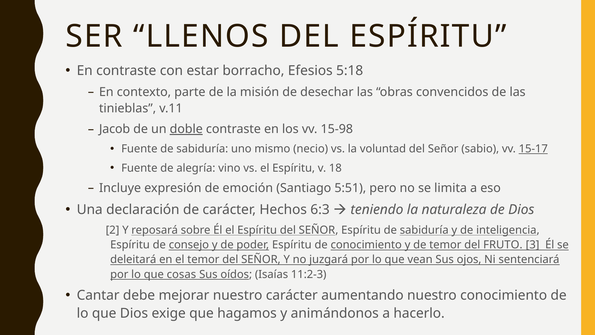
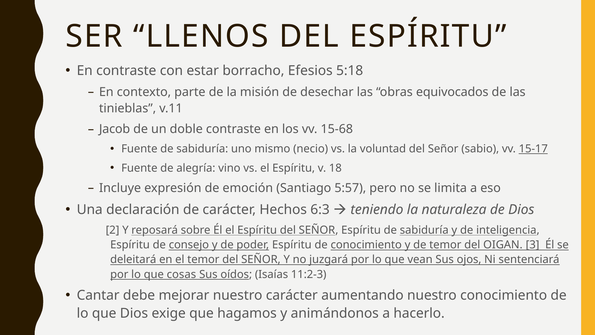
convencidos: convencidos -> equivocados
doble underline: present -> none
15-98: 15-98 -> 15-68
5:51: 5:51 -> 5:57
FRUTO: FRUTO -> OIGAN
